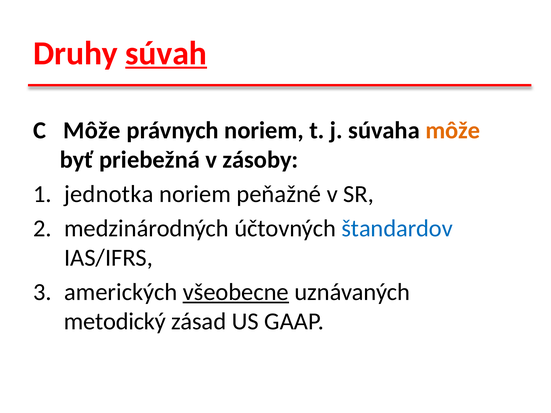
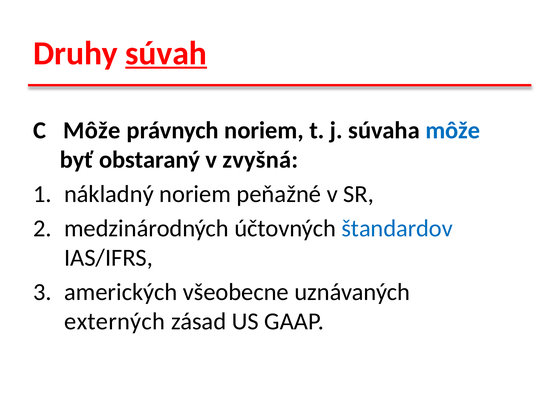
môže at (453, 130) colour: orange -> blue
priebežná: priebežná -> obstaraný
zásoby: zásoby -> zvyšná
jednotka: jednotka -> nákladný
všeobecne underline: present -> none
metodický: metodický -> externých
